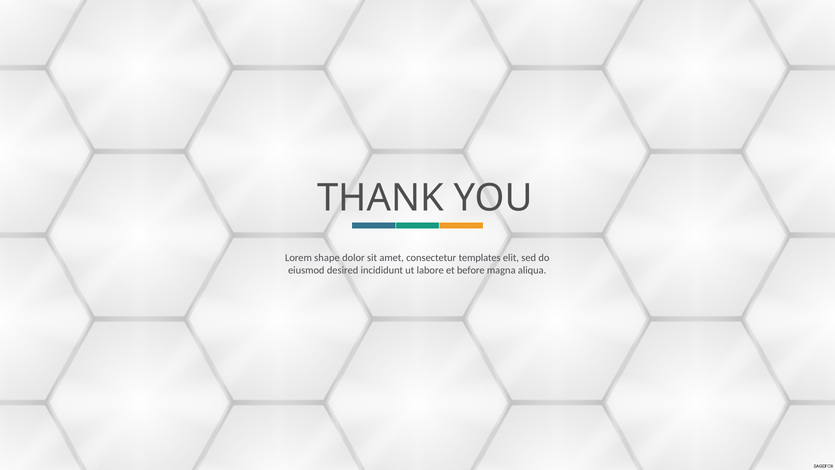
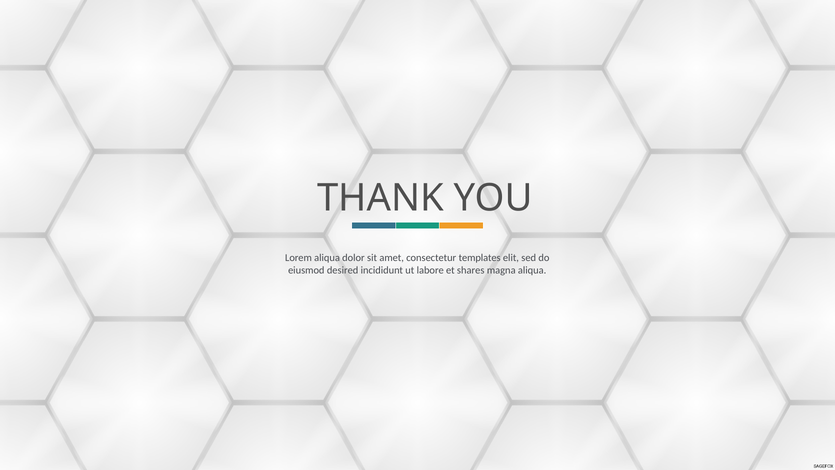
Lorem shape: shape -> aliqua
before: before -> shares
